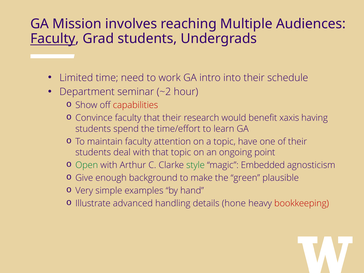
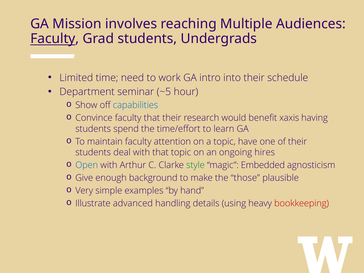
~2: ~2 -> ~5
capabilities colour: red -> blue
point: point -> hires
Open colour: green -> blue
green: green -> those
hone: hone -> using
